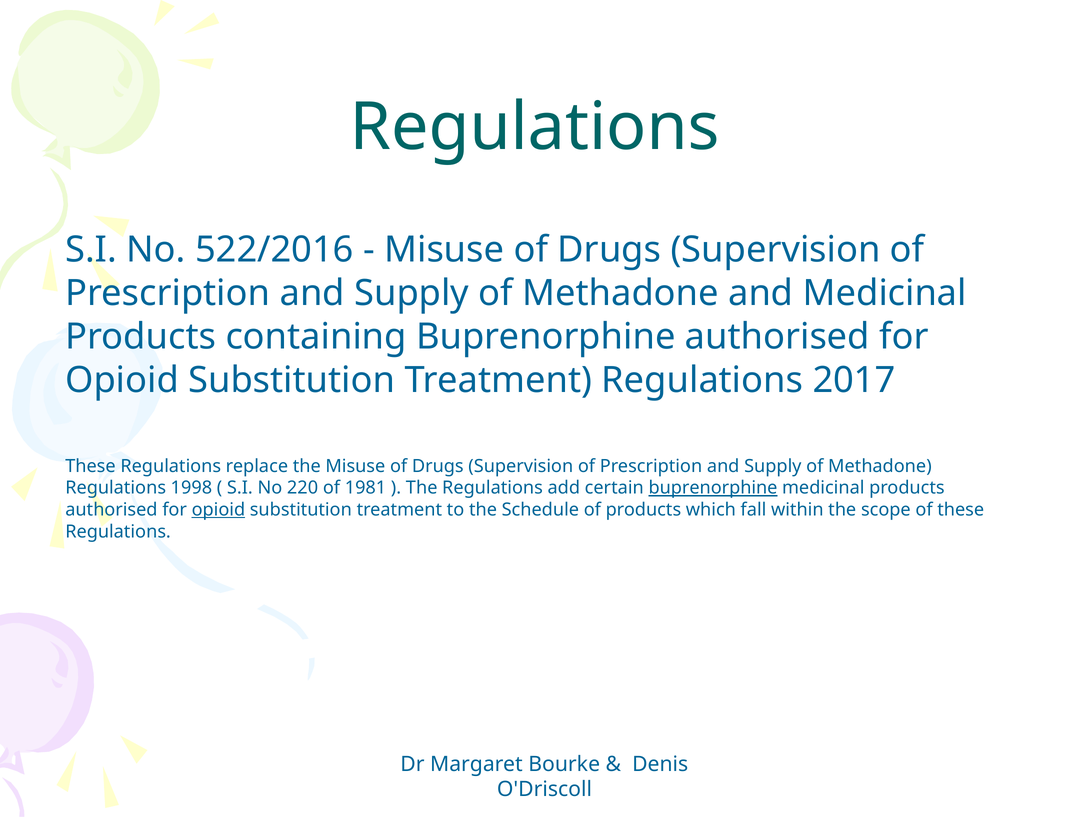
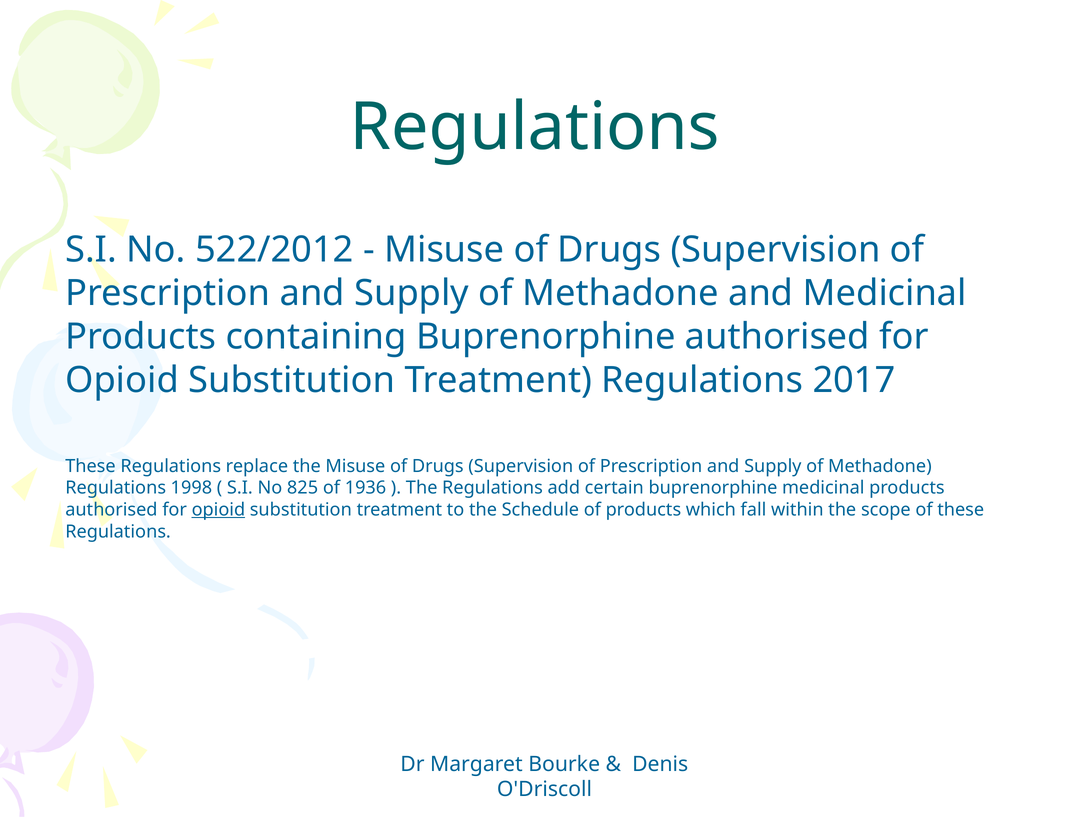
522/2016: 522/2016 -> 522/2012
220: 220 -> 825
1981: 1981 -> 1936
buprenorphine at (713, 488) underline: present -> none
